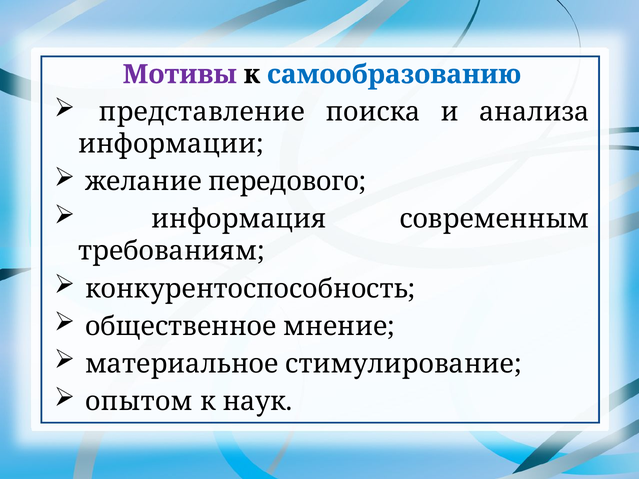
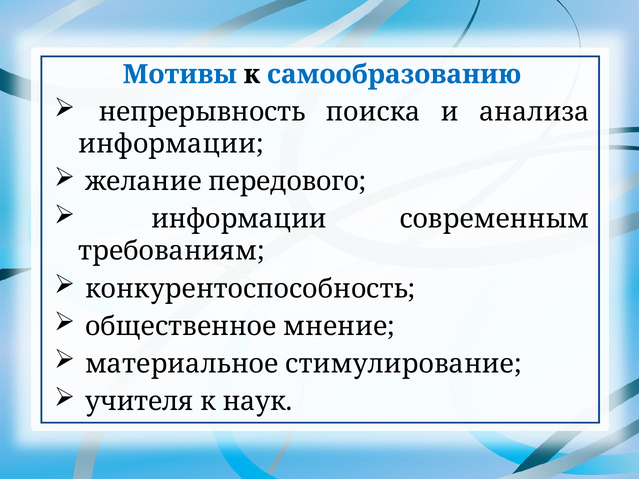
Мотивы colour: purple -> blue
представление: представление -> непрерывность
информация at (239, 219): информация -> информации
опытом: опытом -> учителя
